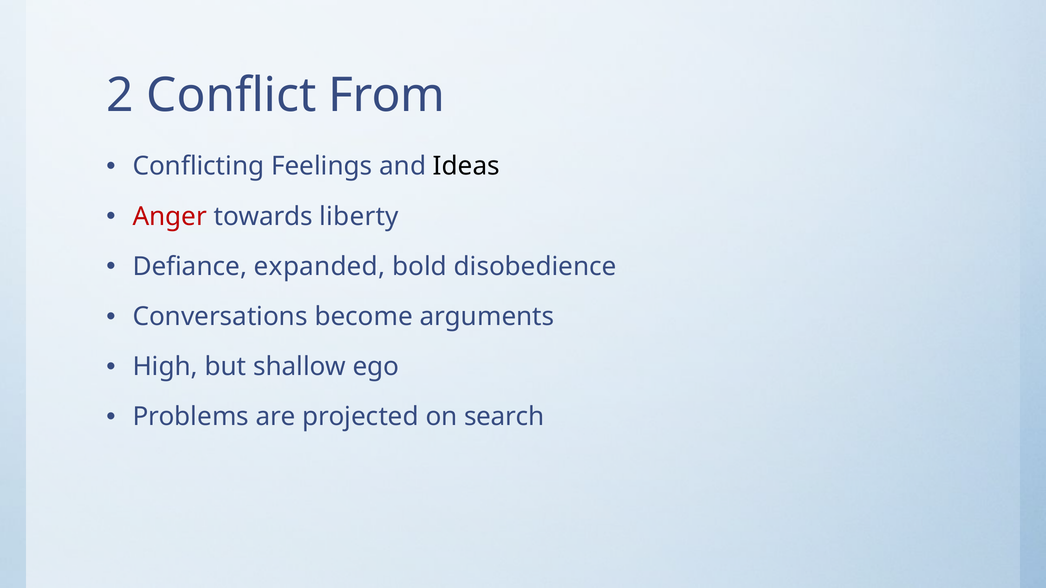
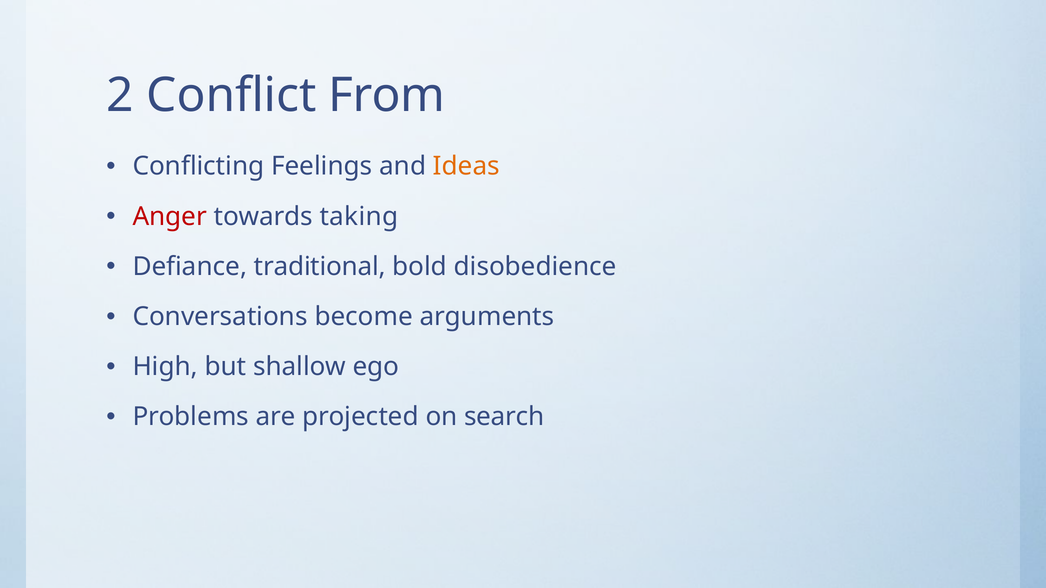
Ideas colour: black -> orange
liberty: liberty -> taking
expanded: expanded -> traditional
